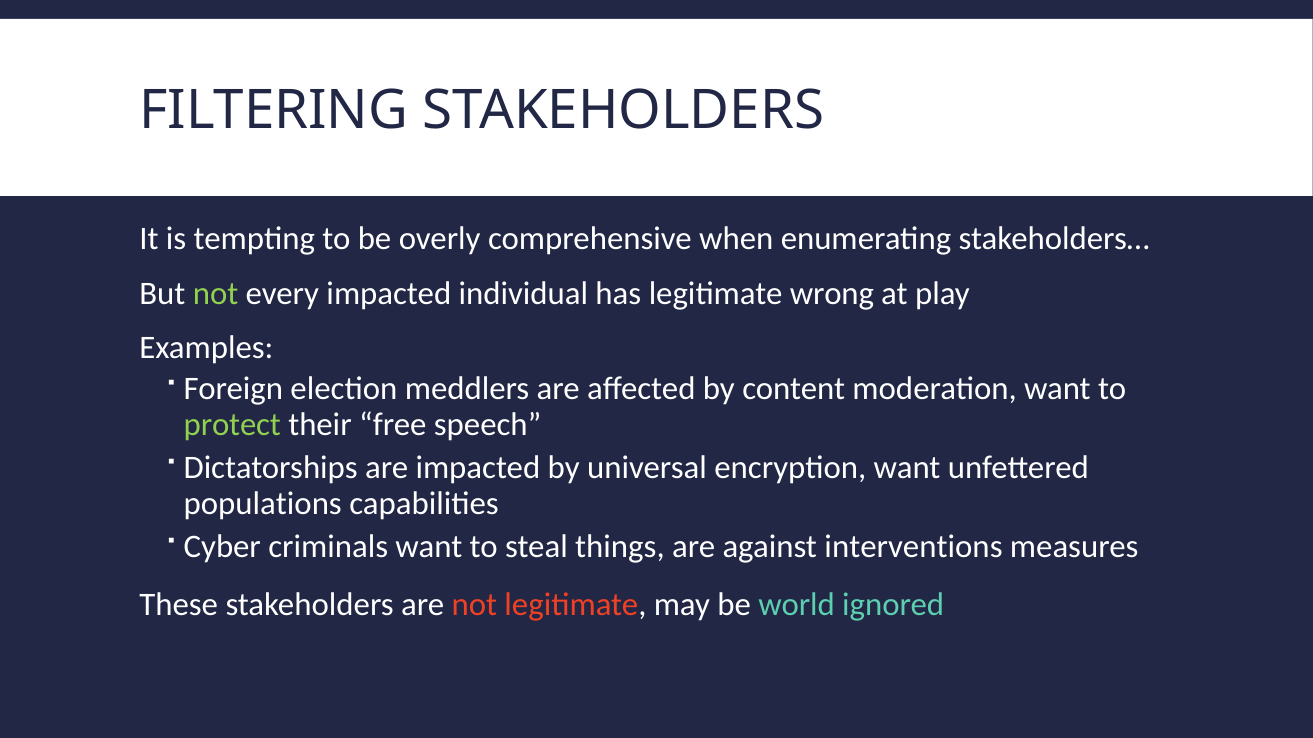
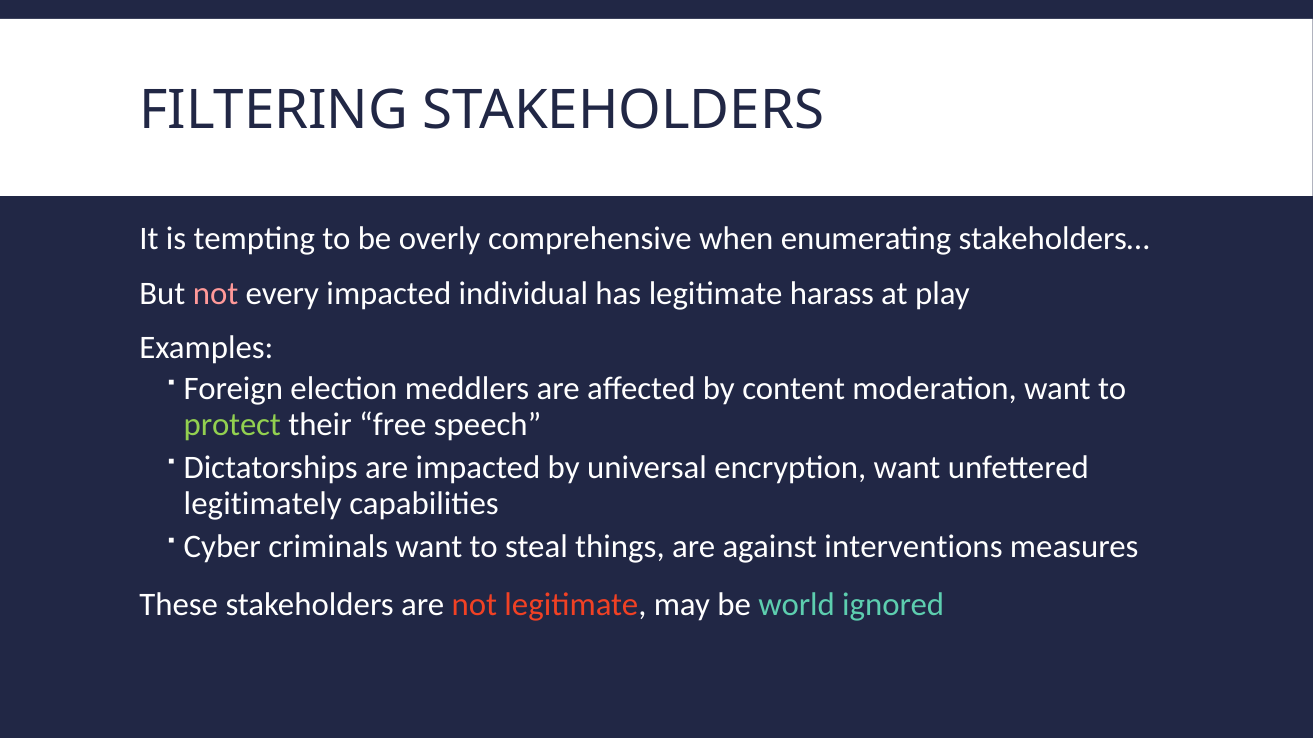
not at (216, 294) colour: light green -> pink
wrong: wrong -> harass
populations: populations -> legitimately
